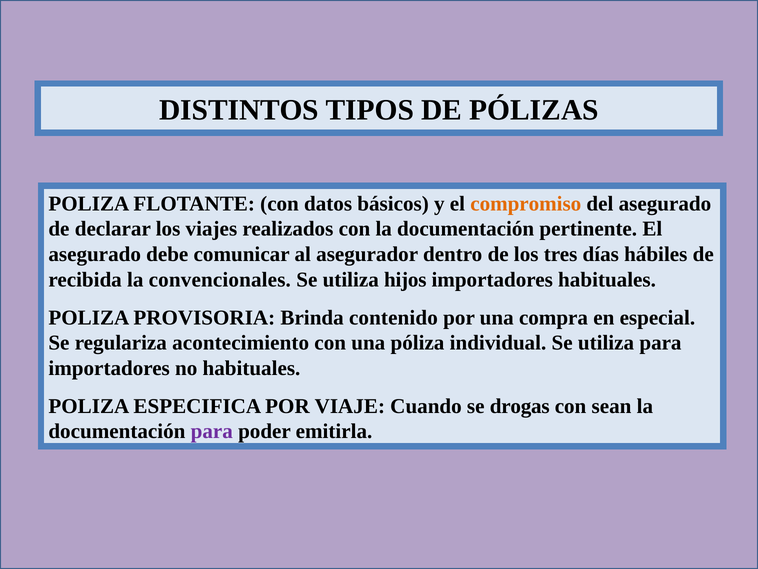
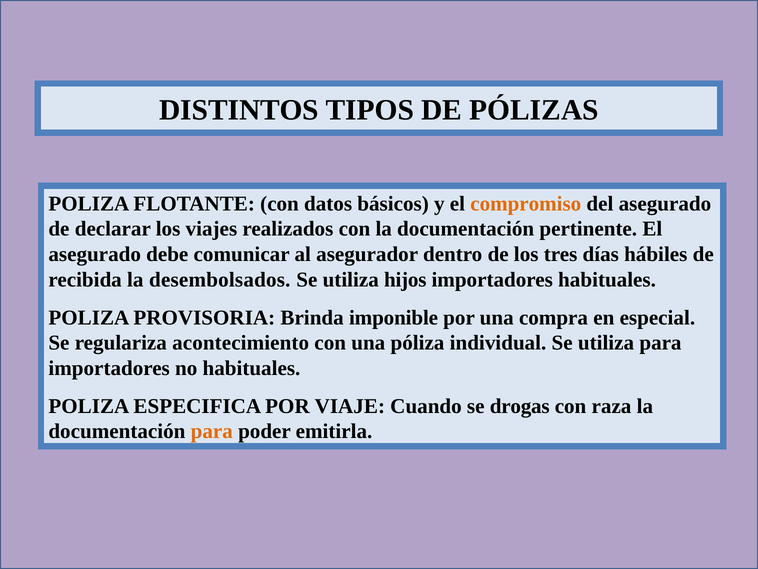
convencionales: convencionales -> desembolsados
contenido: contenido -> imponible
sean: sean -> raza
para at (212, 431) colour: purple -> orange
